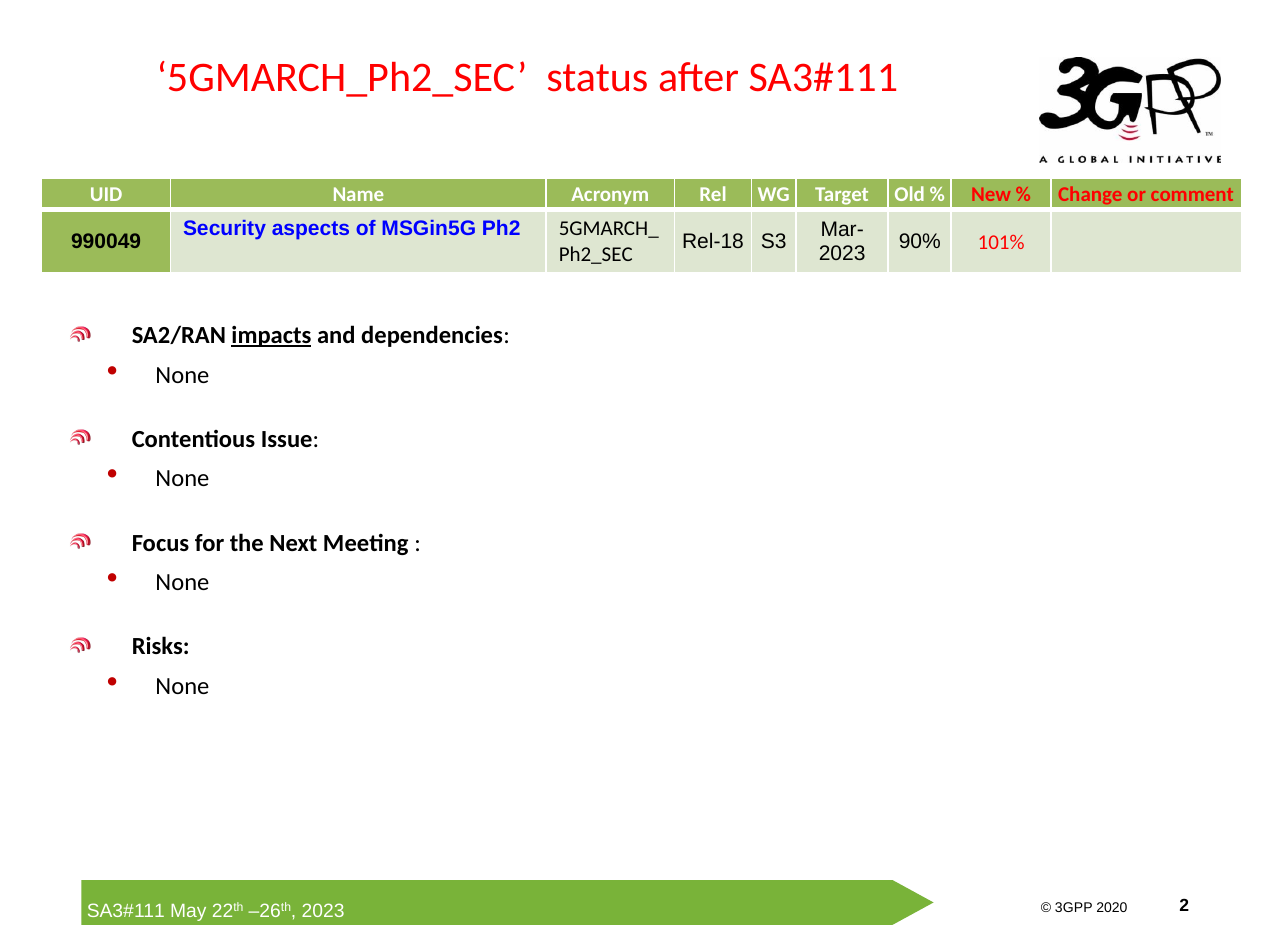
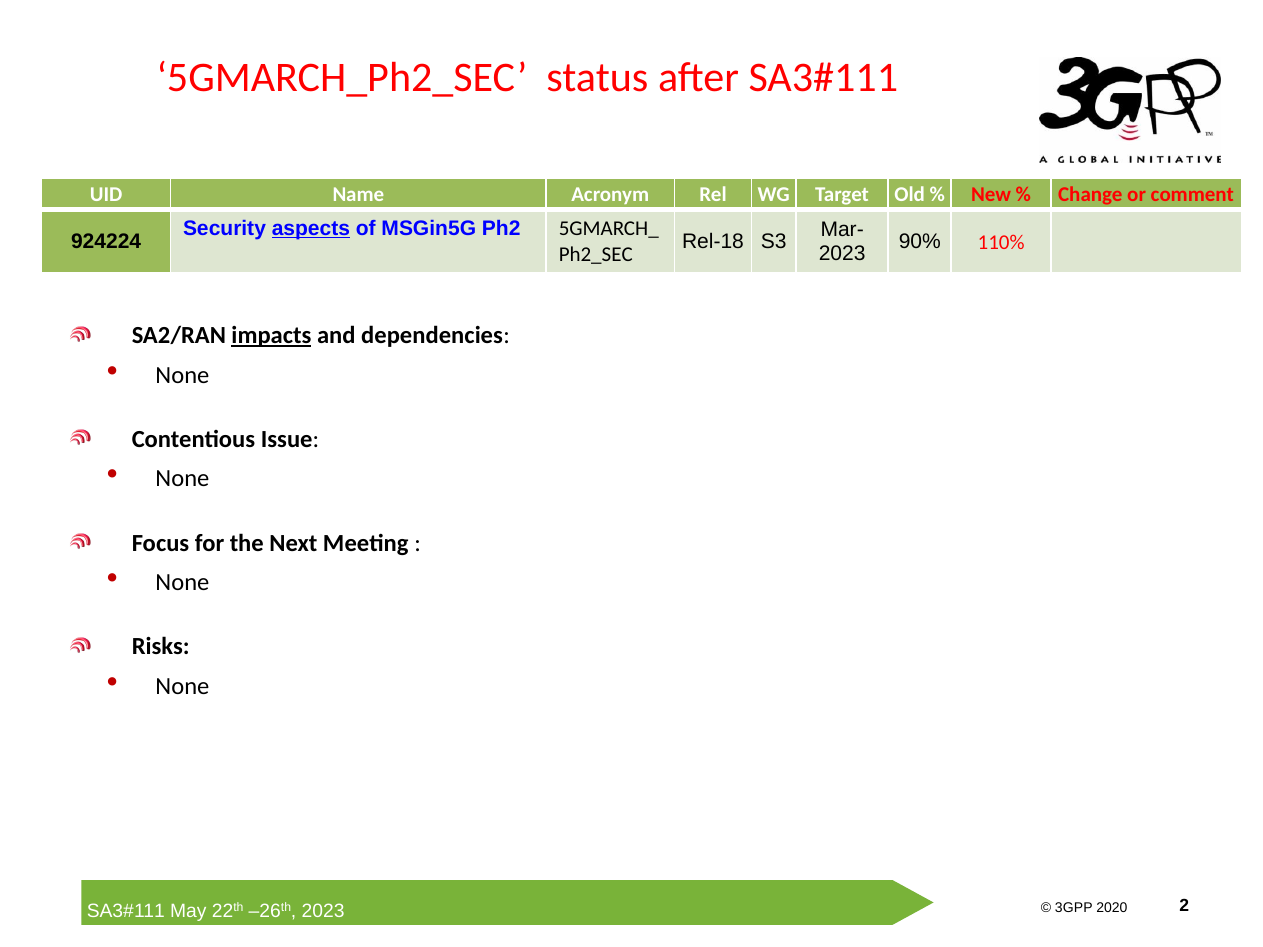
aspects underline: none -> present
990049: 990049 -> 924224
101%: 101% -> 110%
